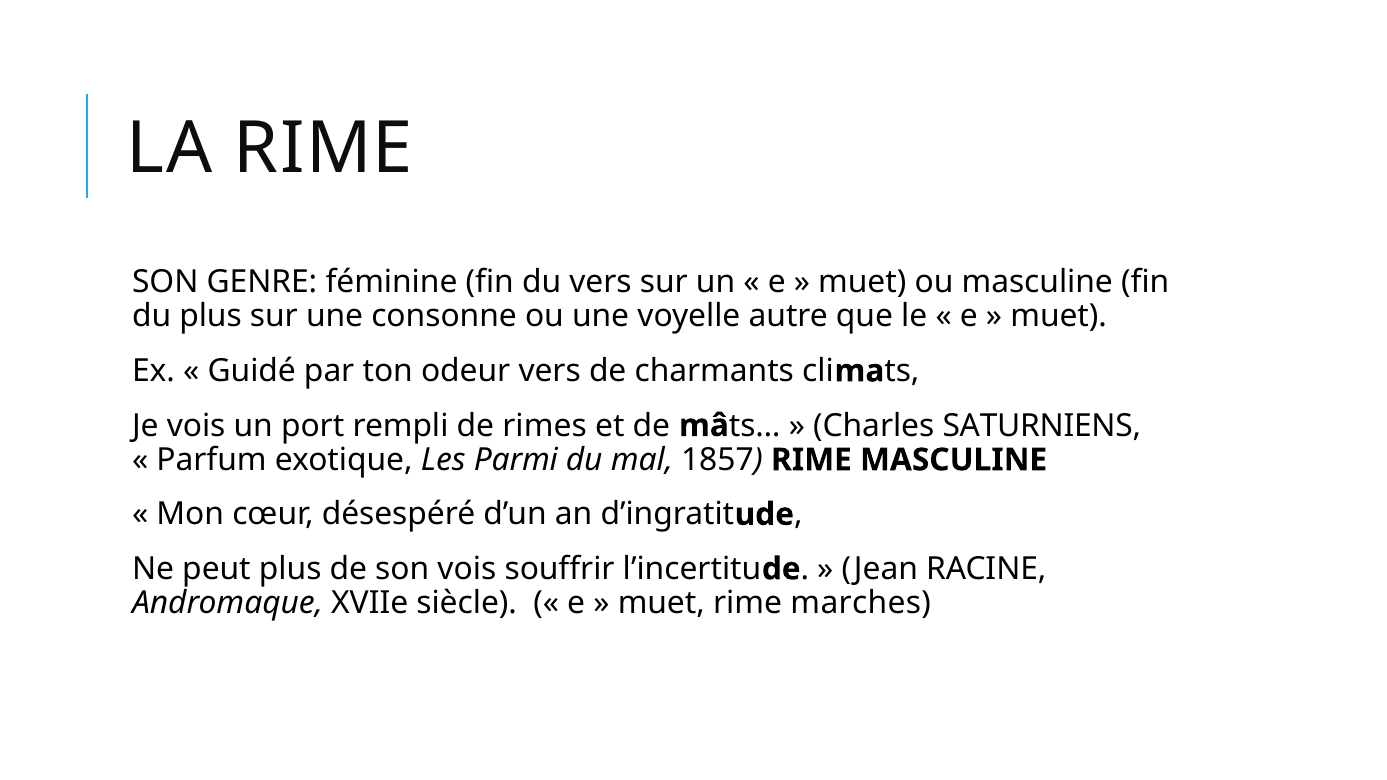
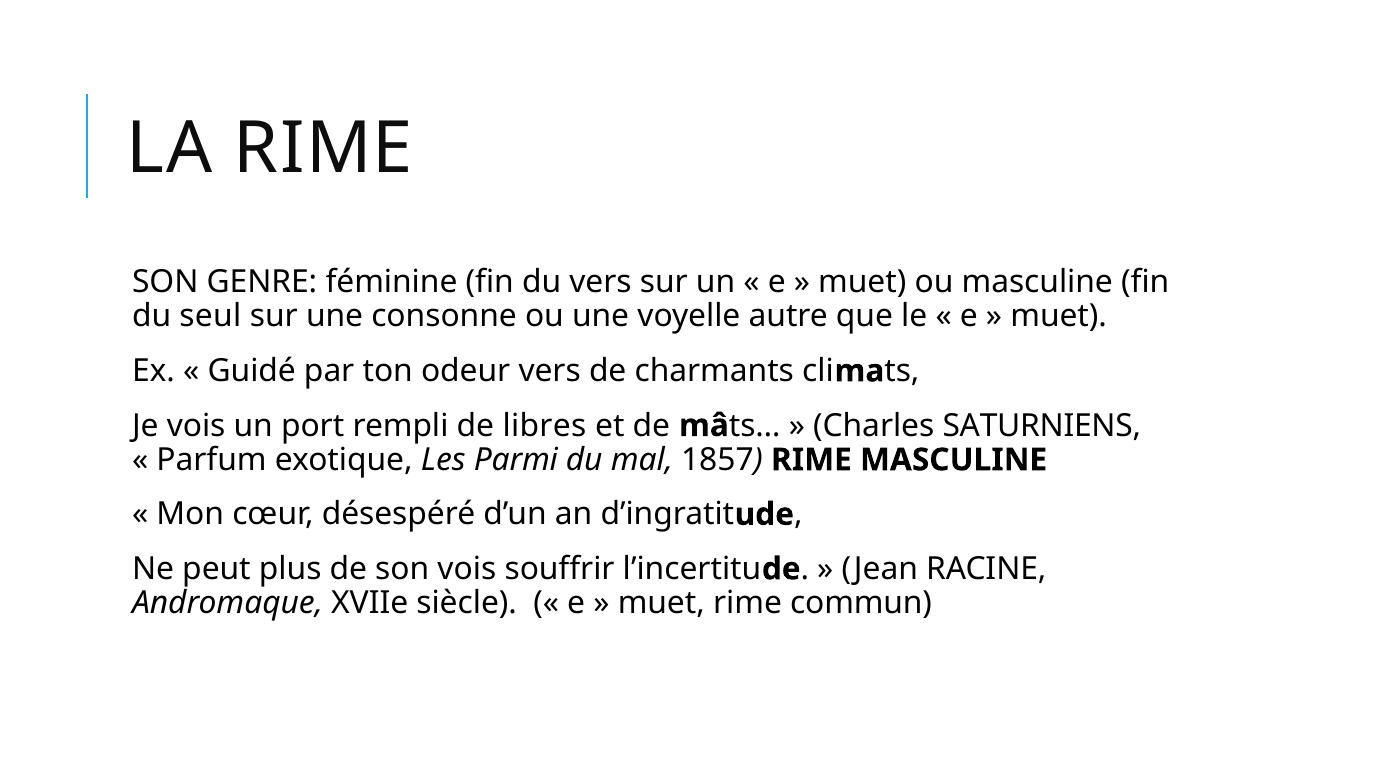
du plus: plus -> seul
rimes: rimes -> libres
marches: marches -> commun
